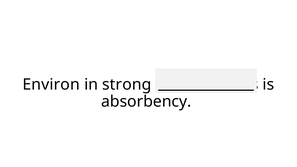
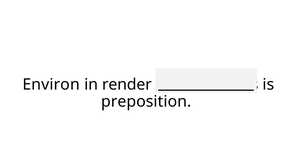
strong: strong -> render
absorbency: absorbency -> preposition
